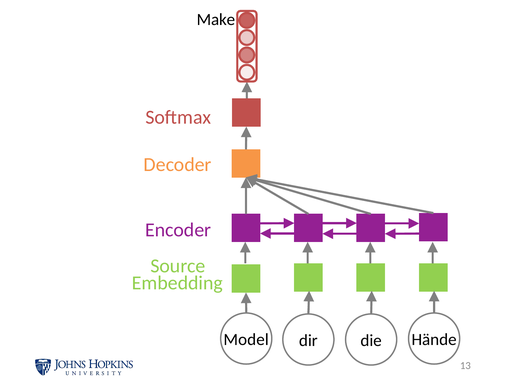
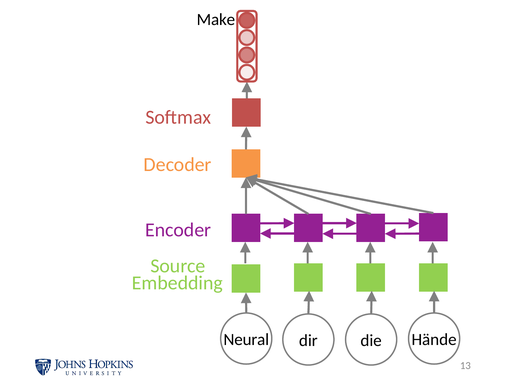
Model: Model -> Neural
